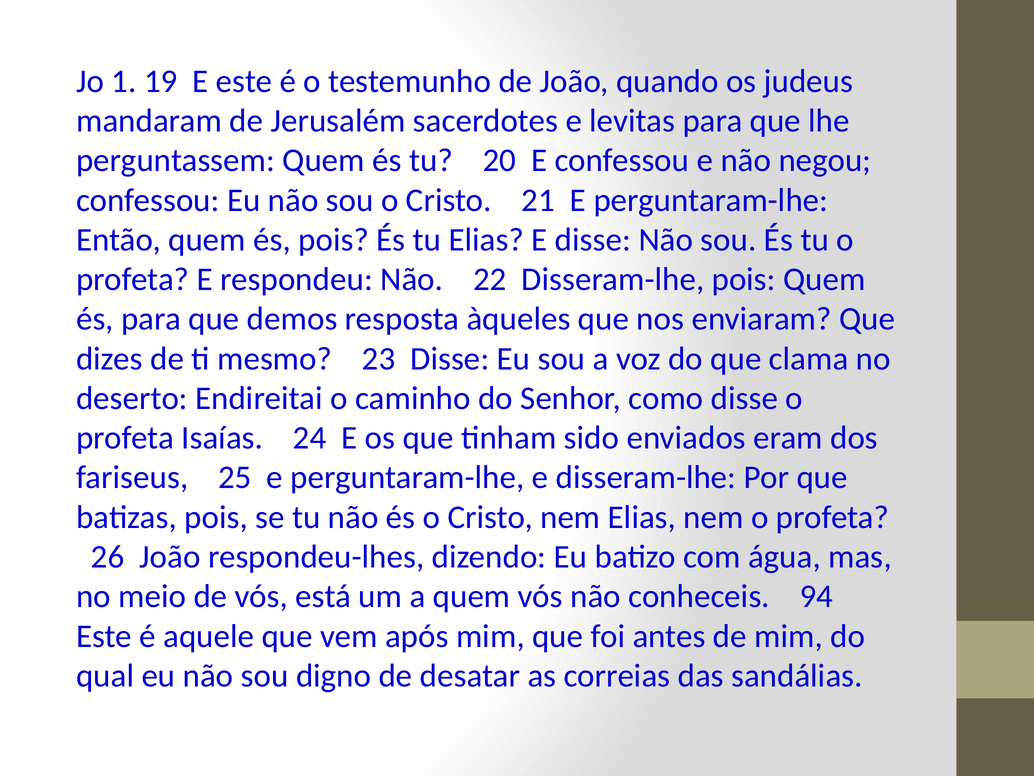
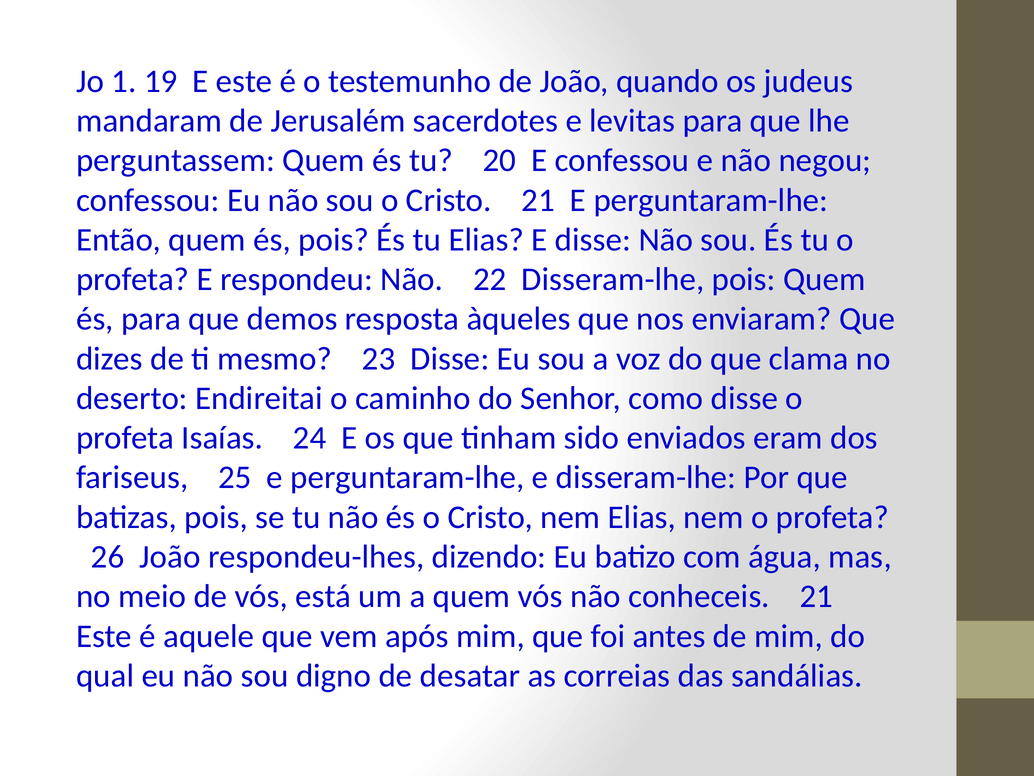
conheceis 94: 94 -> 21
